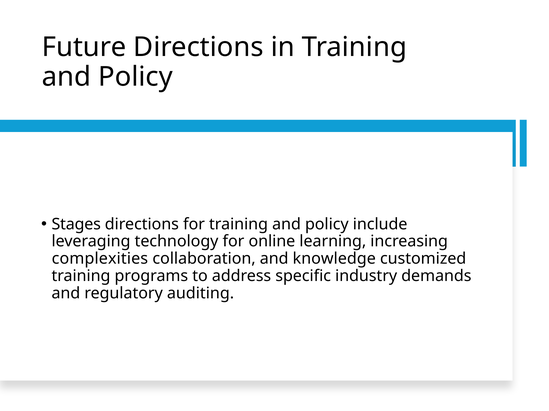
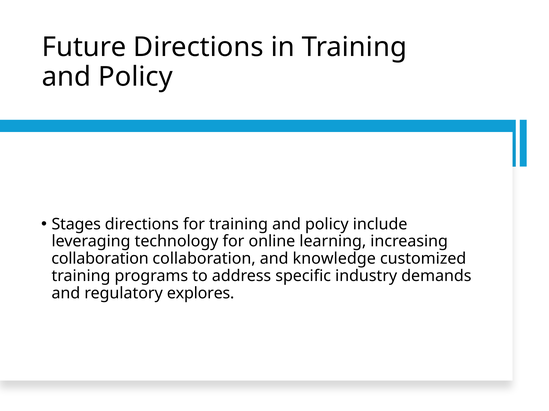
complexities at (100, 259): complexities -> collaboration
auditing: auditing -> explores
